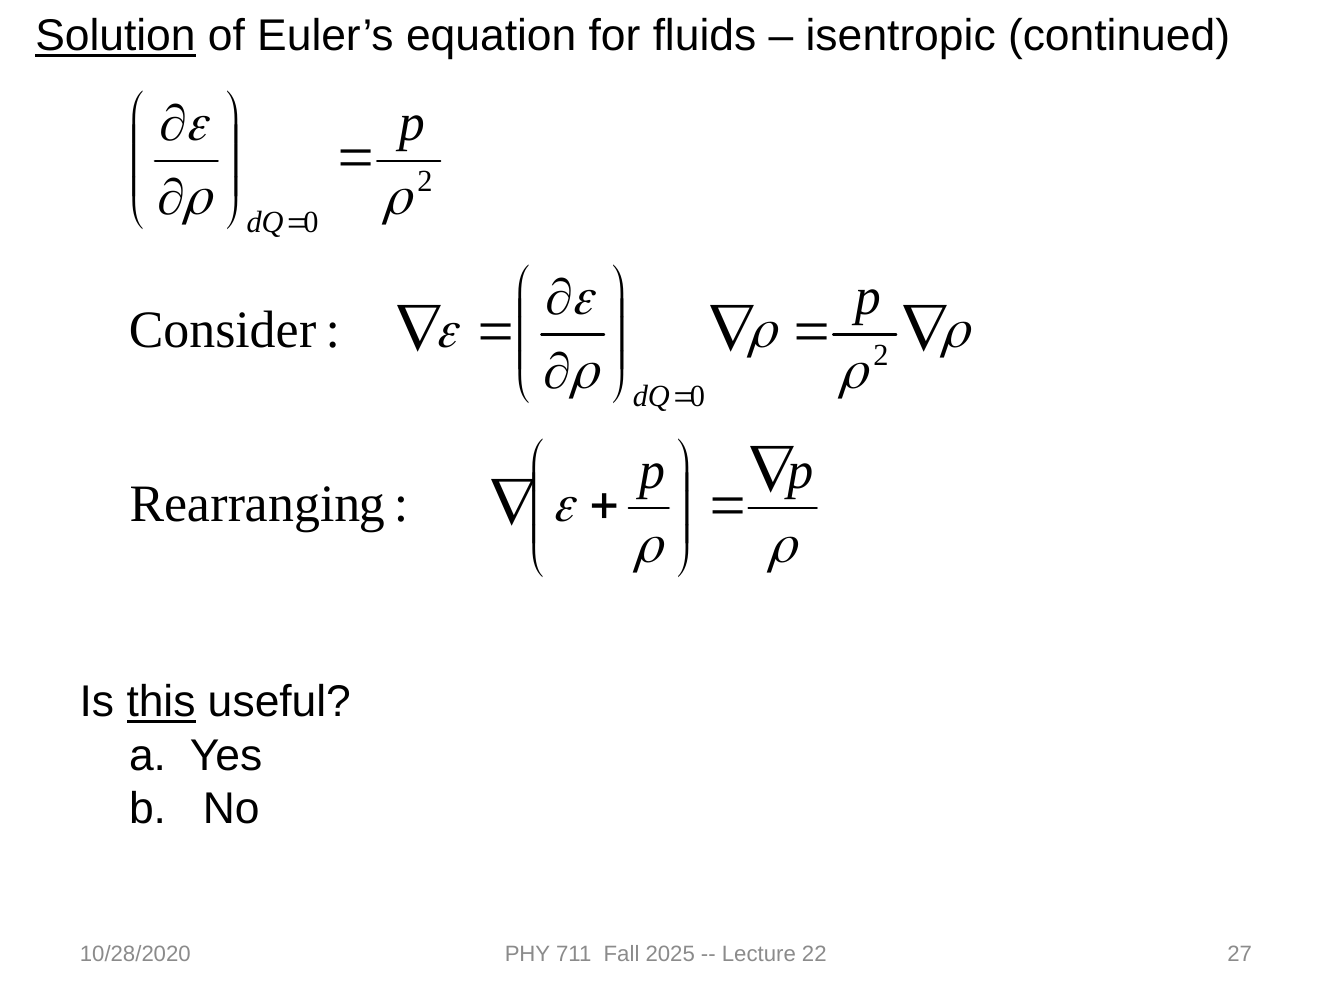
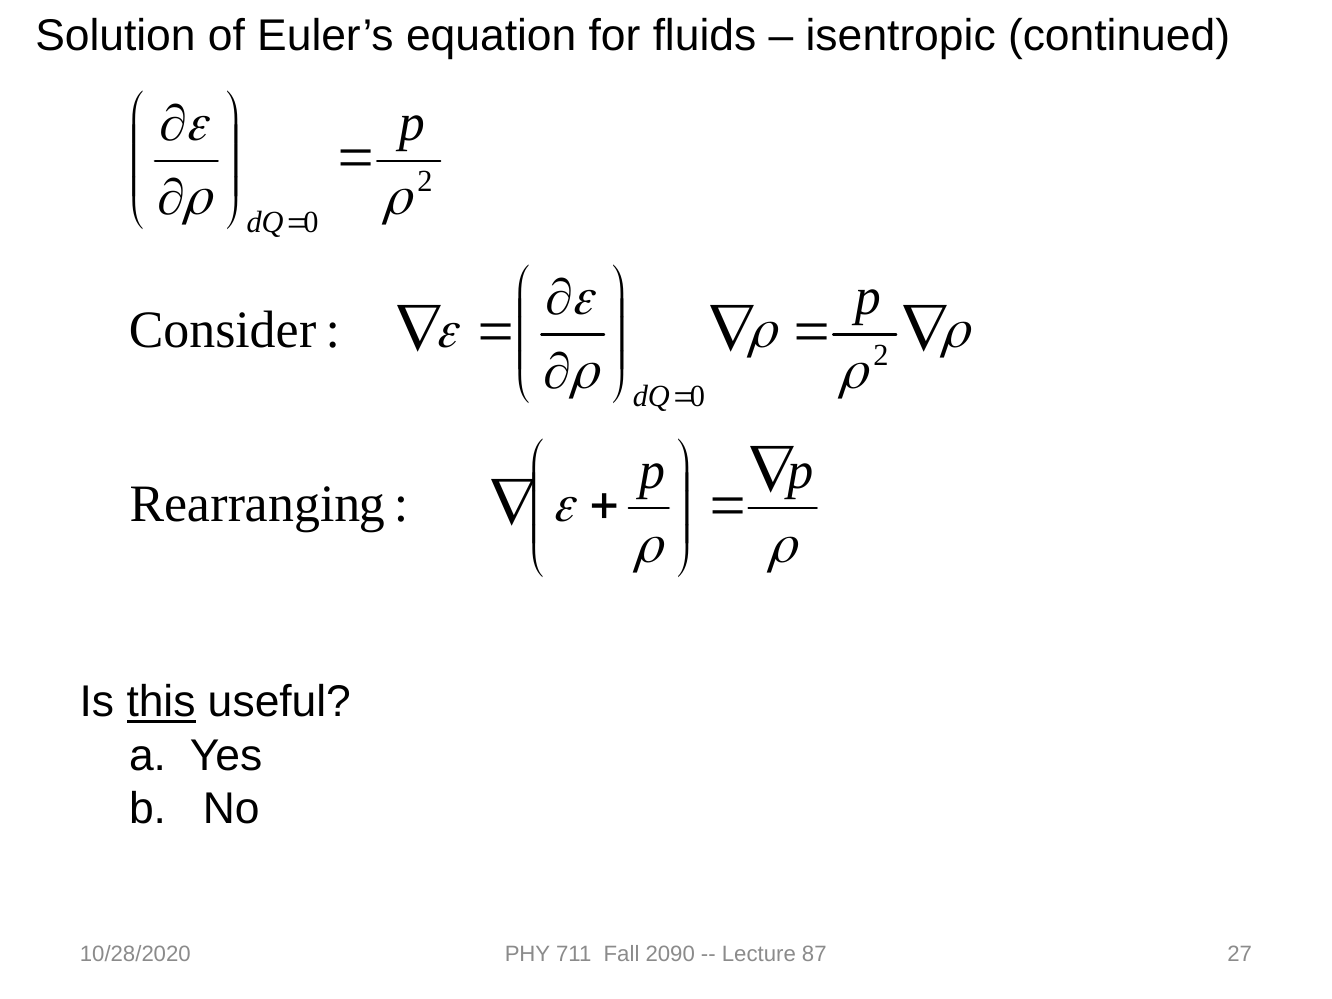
Solution underline: present -> none
2025: 2025 -> 2090
22: 22 -> 87
